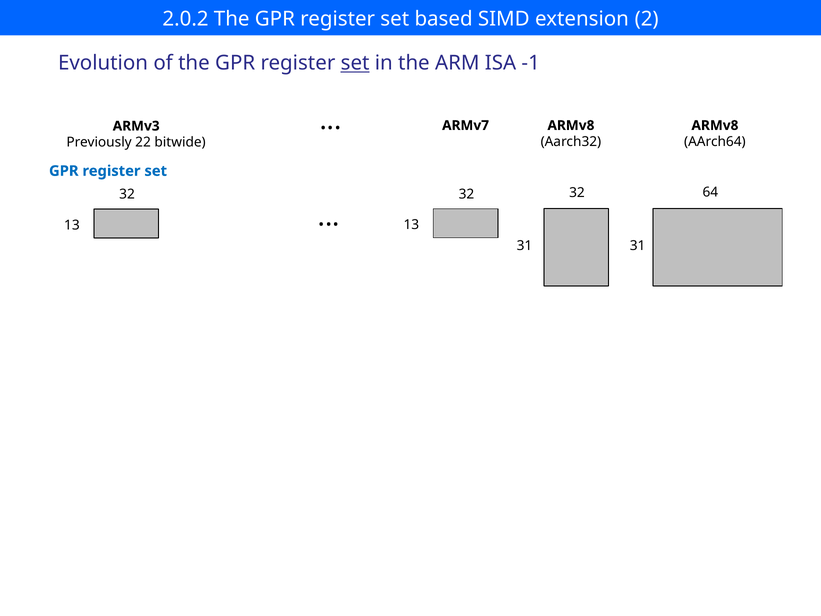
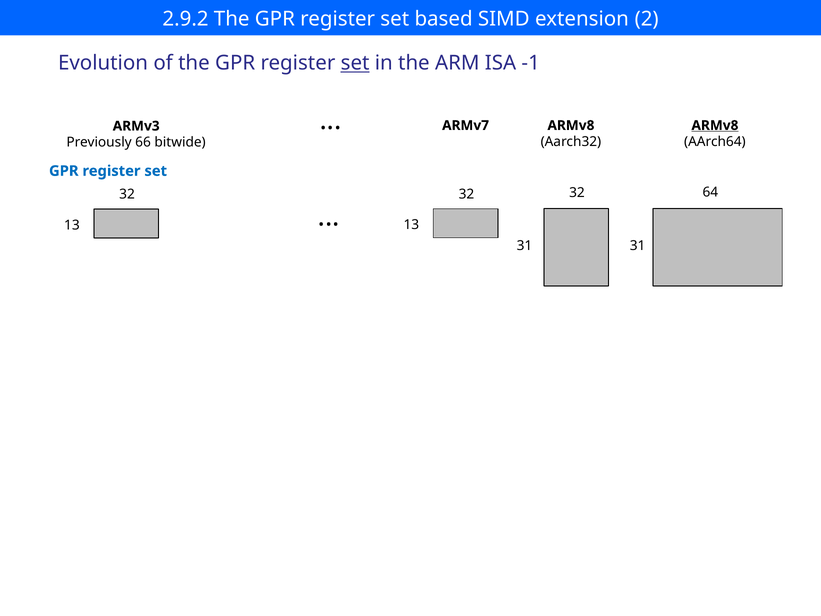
2.0.2: 2.0.2 -> 2.9.2
ARMv8 at (715, 125) underline: none -> present
22: 22 -> 66
